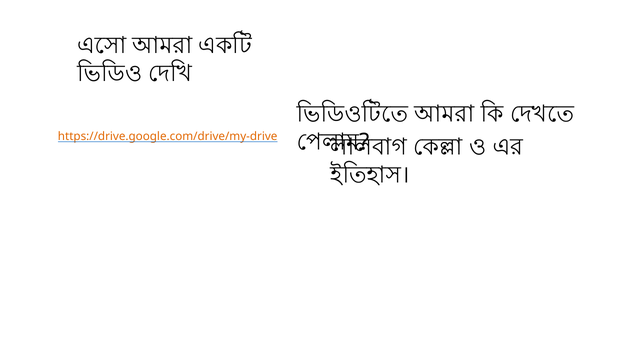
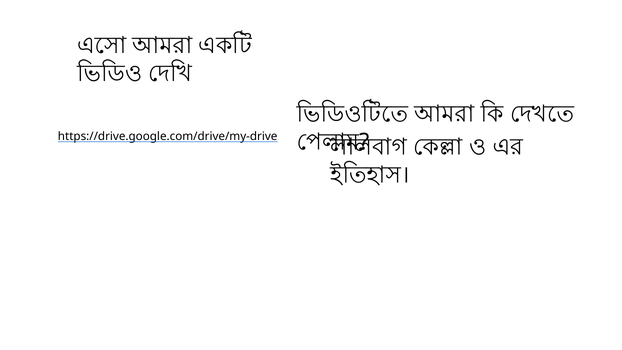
https://drive.google.com/drive/my-drive colour: orange -> black
